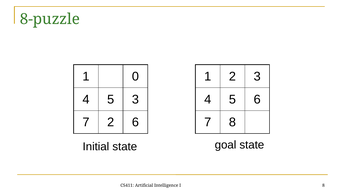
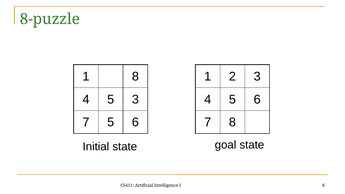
1 0: 0 -> 8
7 2: 2 -> 5
